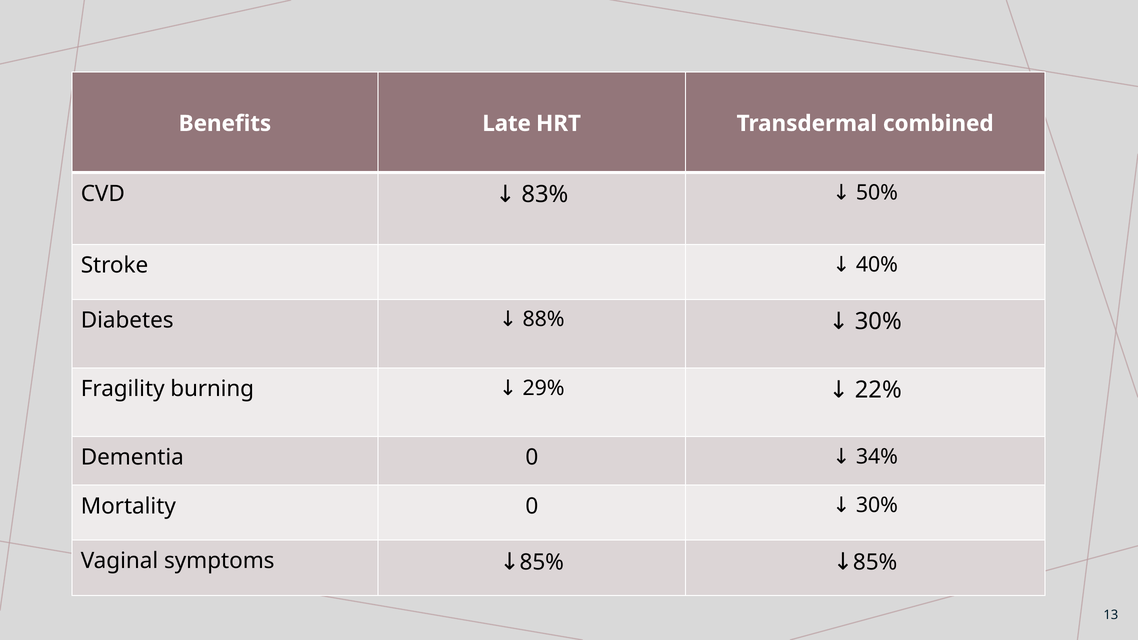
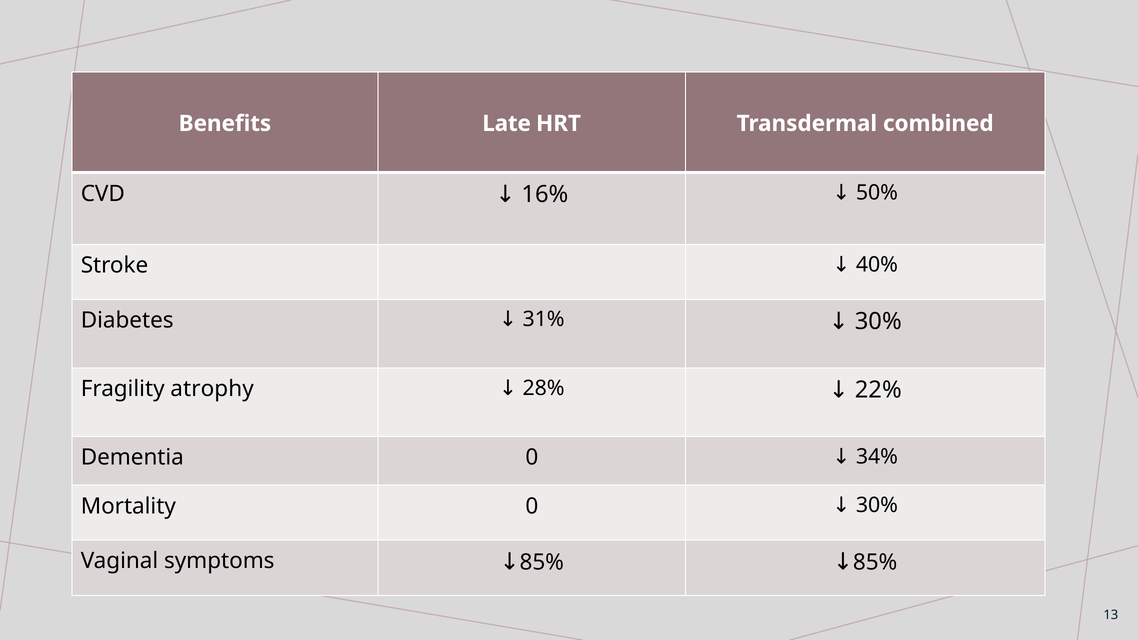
83%: 83% -> 16%
88%: 88% -> 31%
burning: burning -> atrophy
29%: 29% -> 28%
